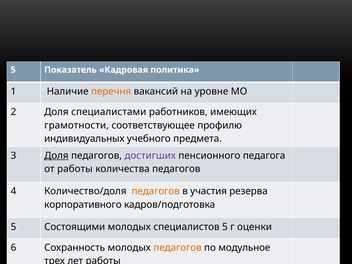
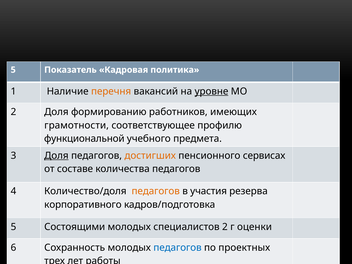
уровне underline: none -> present
специалистами: специалистами -> формированию
индивидуальных: индивидуальных -> функциональной
достигших colour: purple -> orange
педагога: педагога -> сервисах
от работы: работы -> составе
специалистов 5: 5 -> 2
педагогов at (178, 248) colour: orange -> blue
модульное: модульное -> проектных
